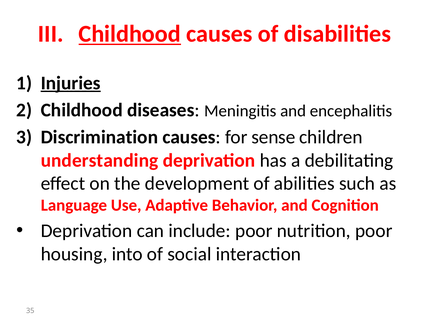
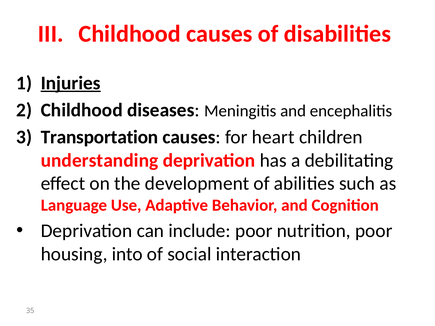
Childhood at (130, 34) underline: present -> none
Discrimination: Discrimination -> Transportation
sense: sense -> heart
